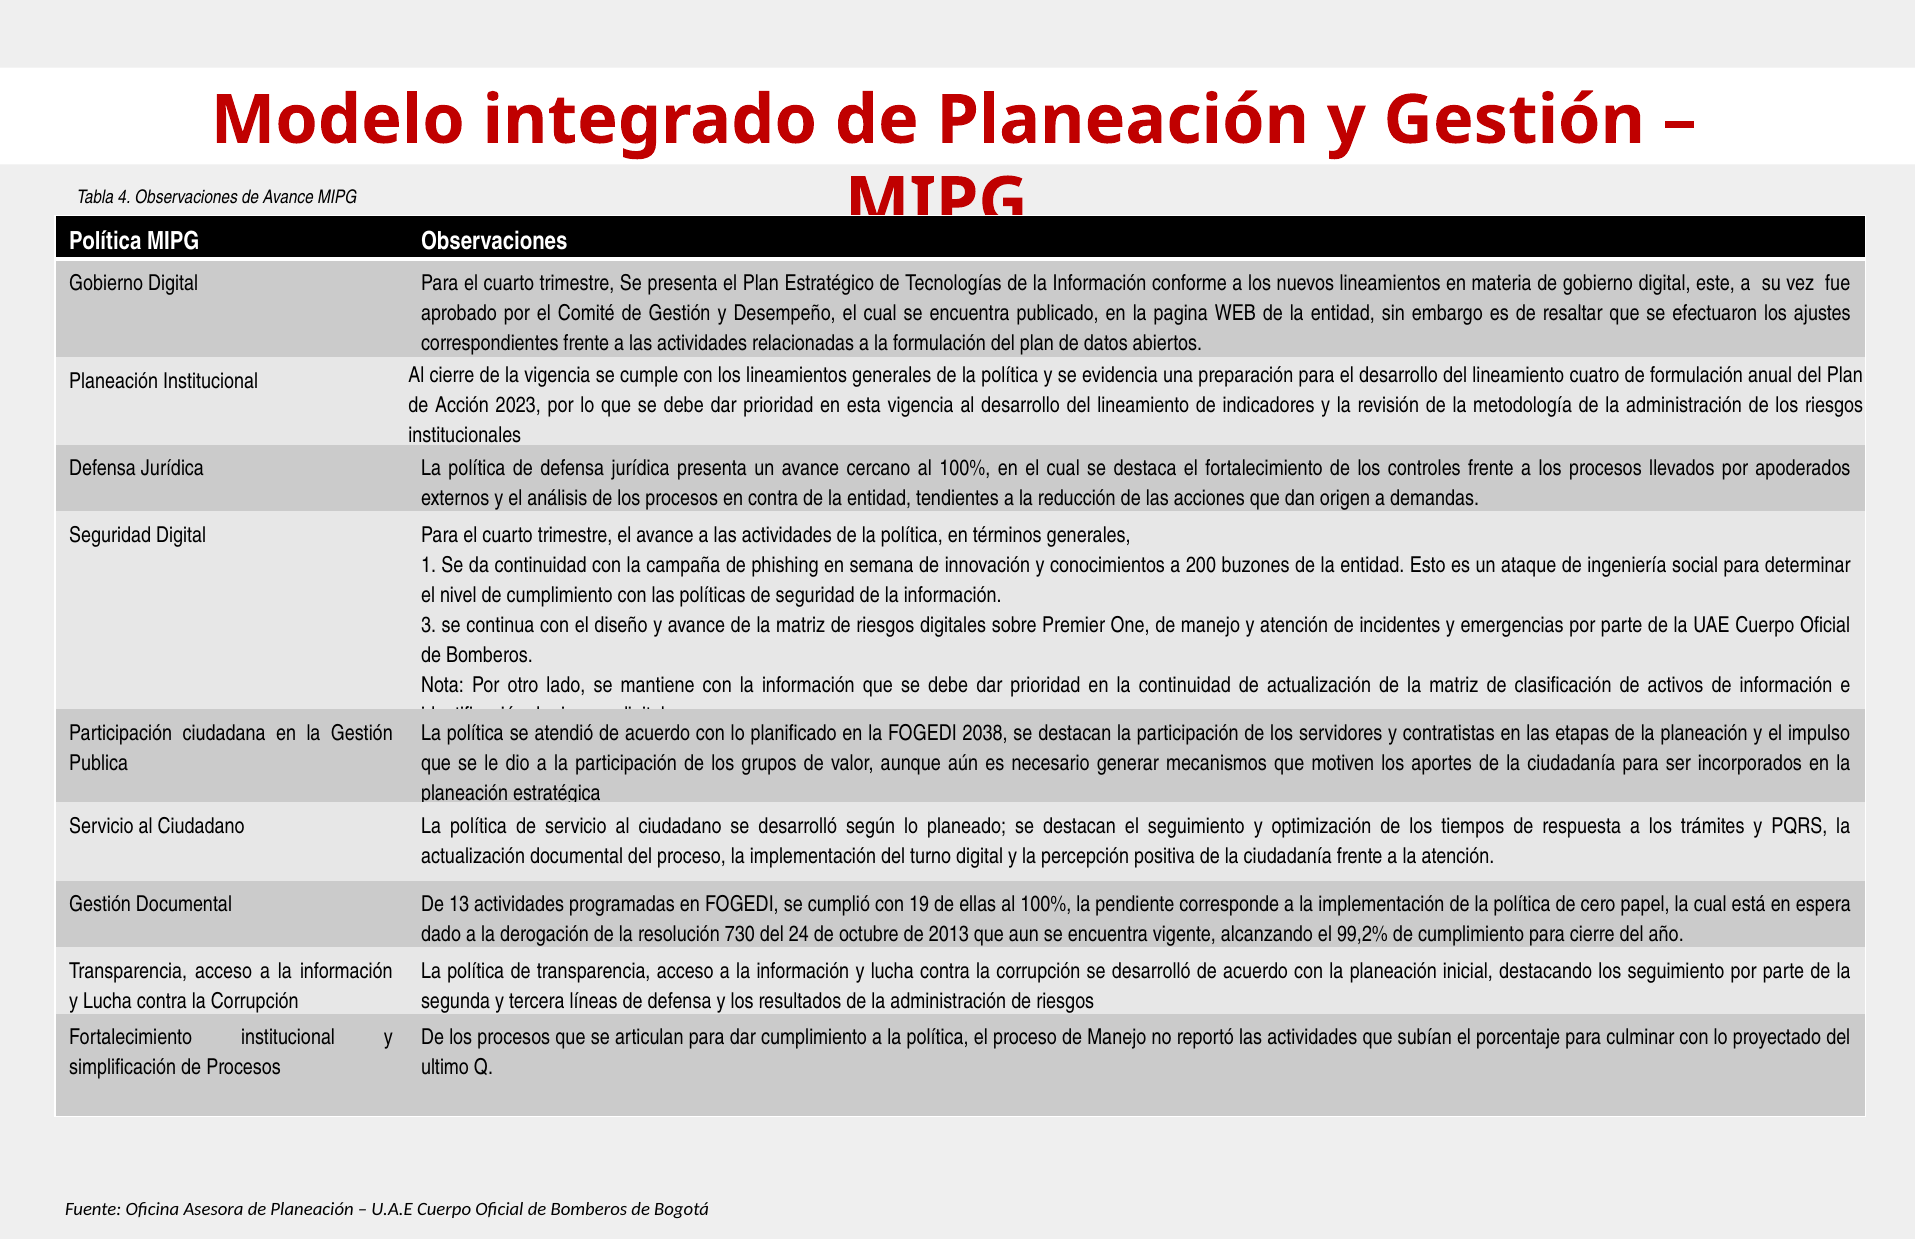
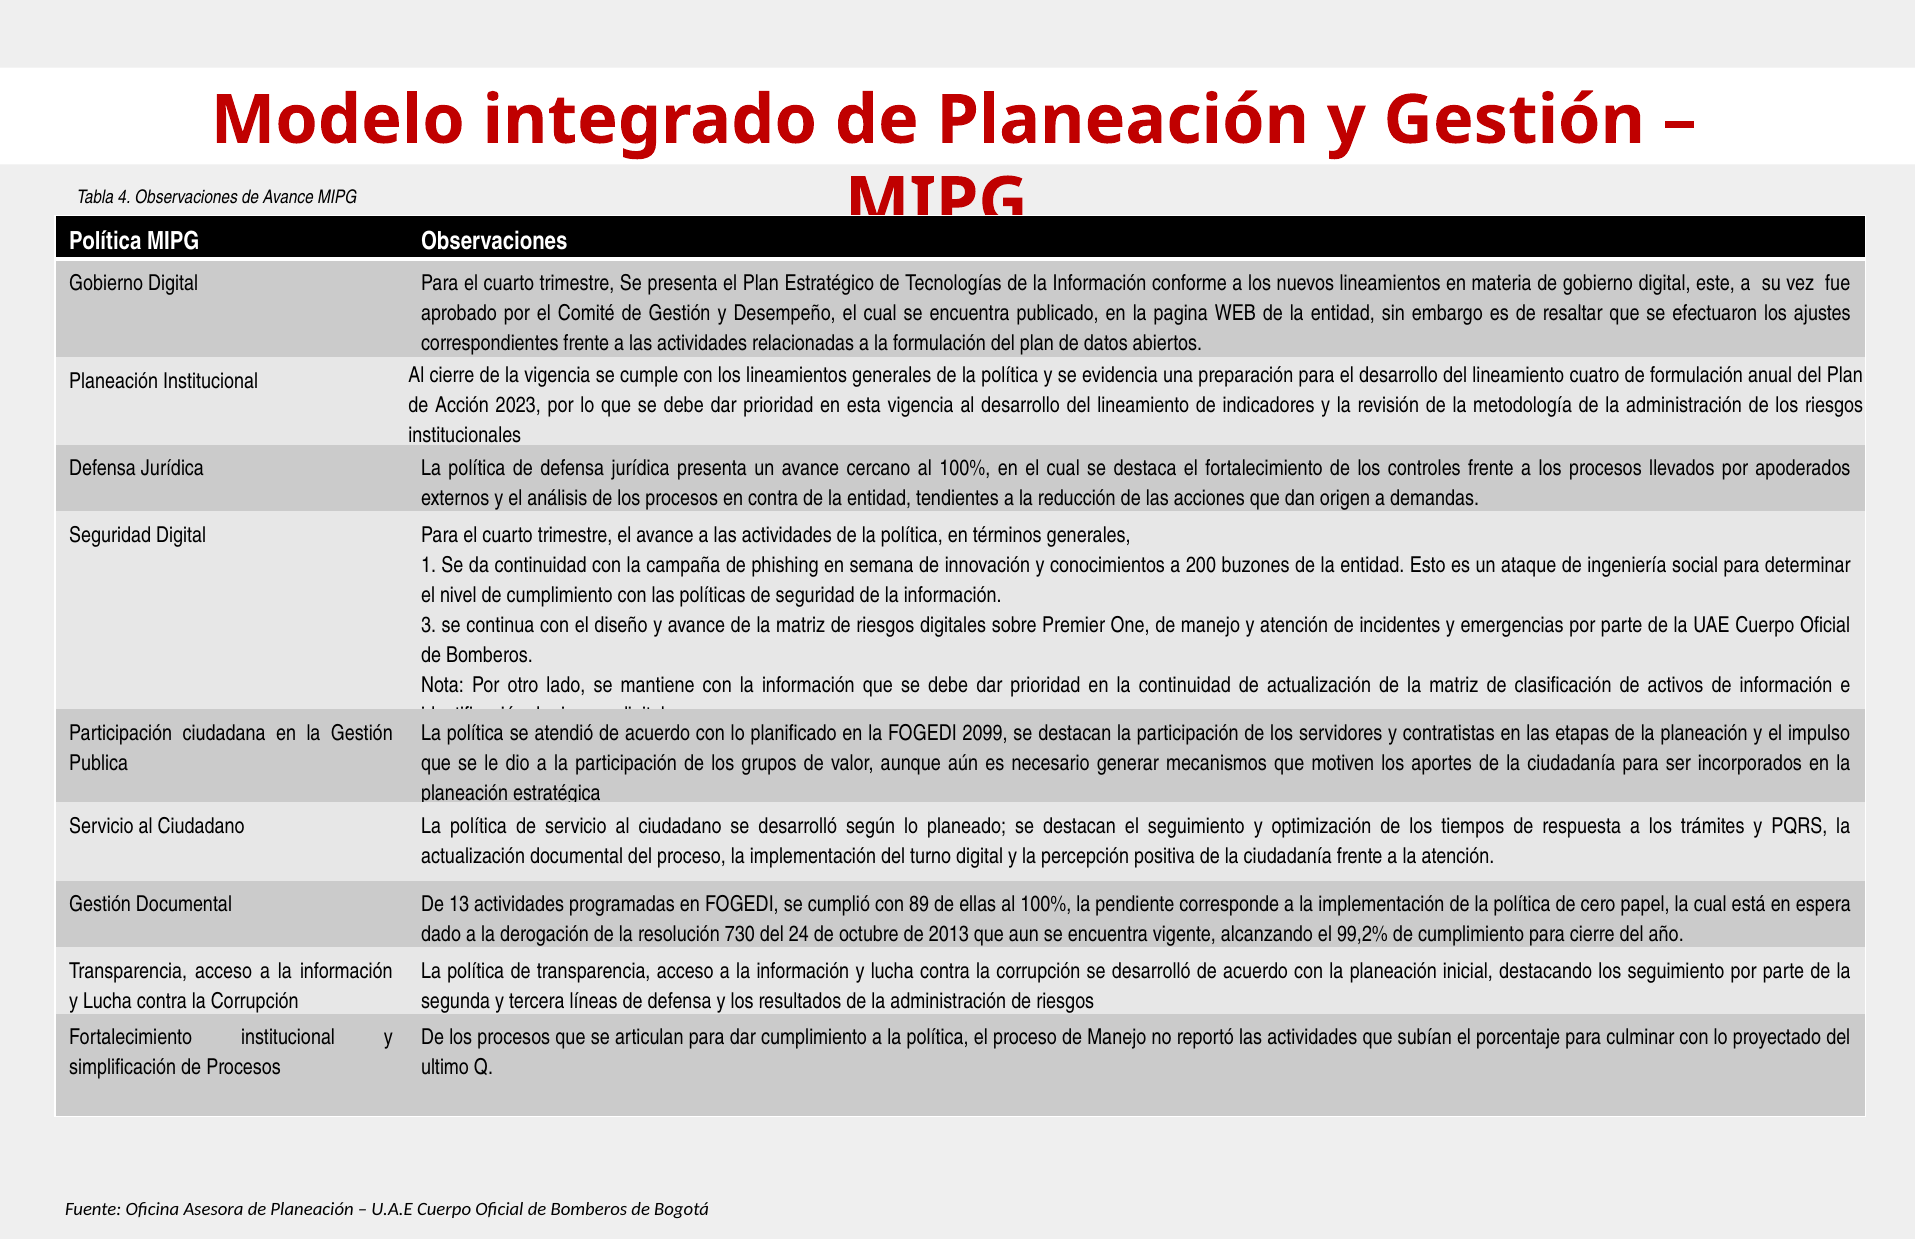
2038: 2038 -> 2099
19: 19 -> 89
